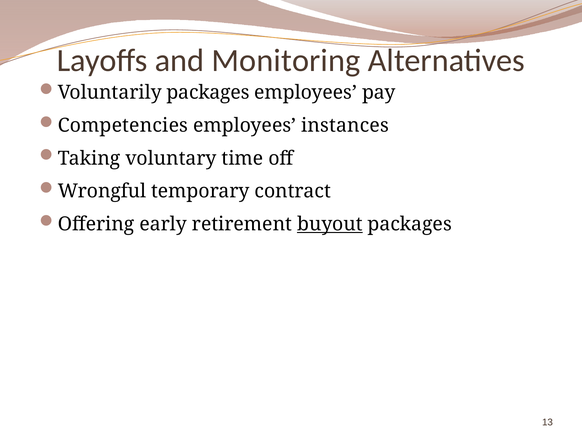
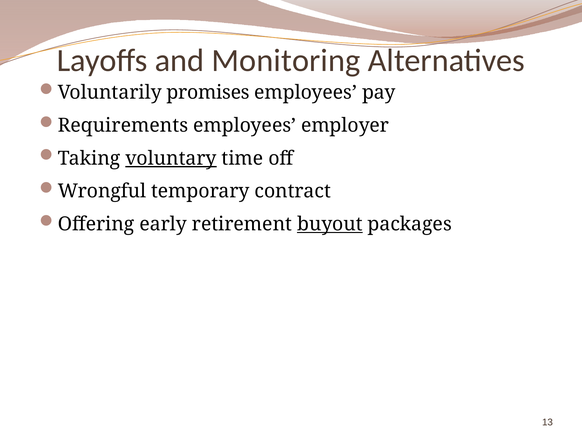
Voluntarily packages: packages -> promises
Competencies: Competencies -> Requirements
instances: instances -> employer
voluntary underline: none -> present
